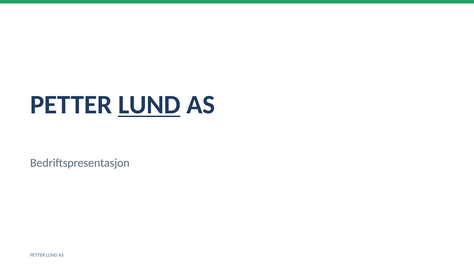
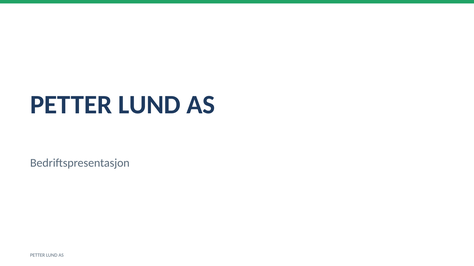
LUND at (149, 105) underline: present -> none
